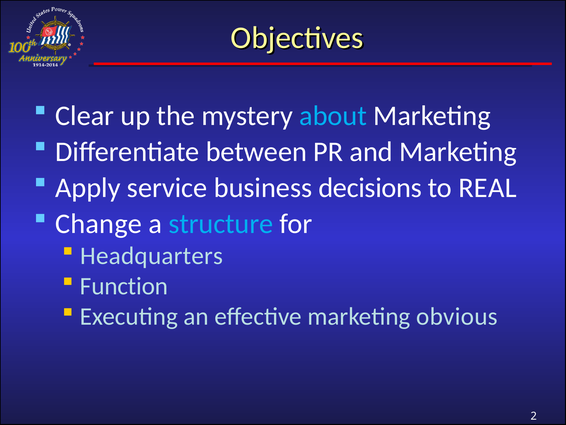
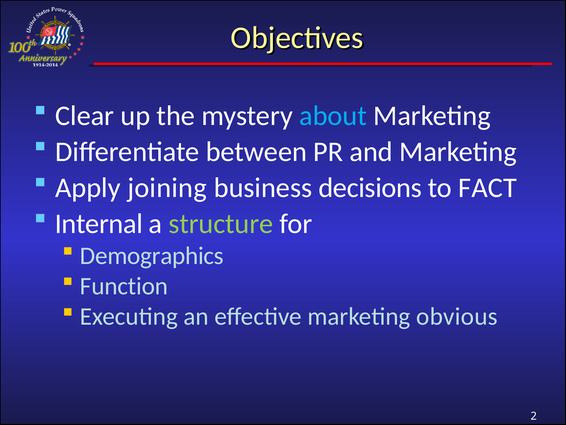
service: service -> joining
REAL: REAL -> FACT
Change: Change -> Internal
structure colour: light blue -> light green
Headquarters: Headquarters -> Demographics
